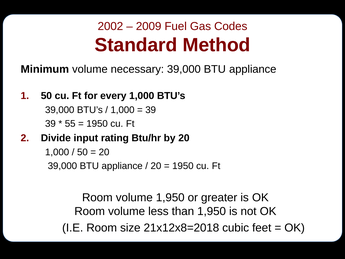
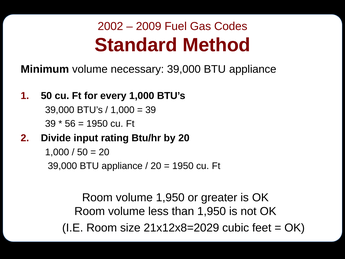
55: 55 -> 56
21x12x8=2018: 21x12x8=2018 -> 21x12x8=2029
